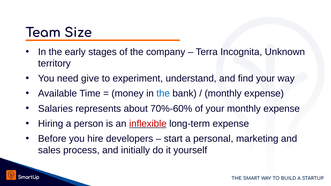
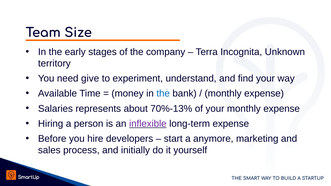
70%-60%: 70%-60% -> 70%-13%
inflexible colour: red -> purple
personal: personal -> anymore
